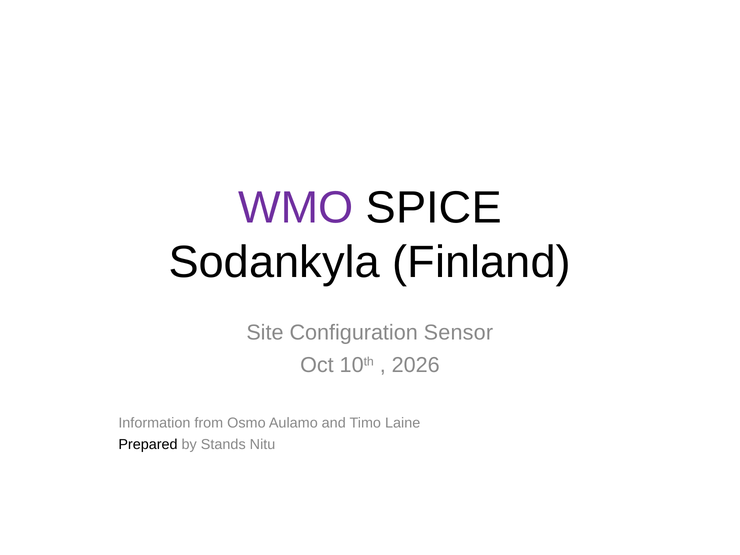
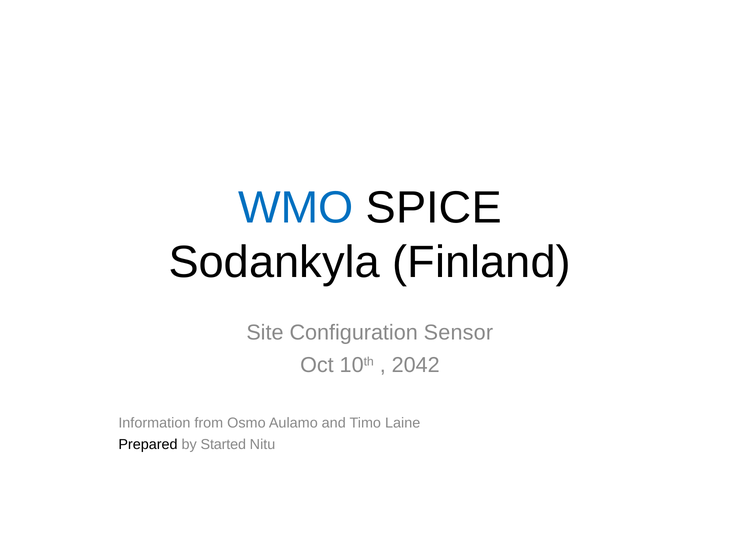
WMO colour: purple -> blue
2026: 2026 -> 2042
Stands: Stands -> Started
